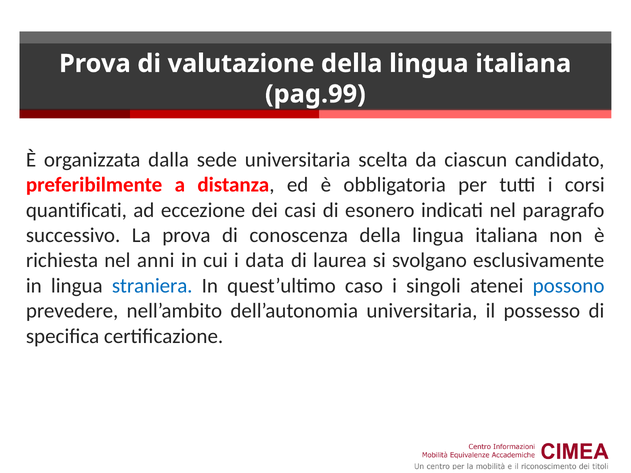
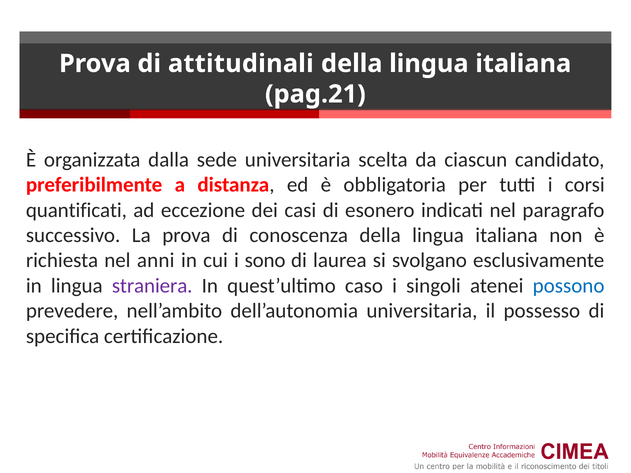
valutazione: valutazione -> attitudinali
pag.99: pag.99 -> pag.21
data: data -> sono
straniera colour: blue -> purple
